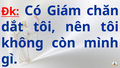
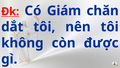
mình: mình -> được
